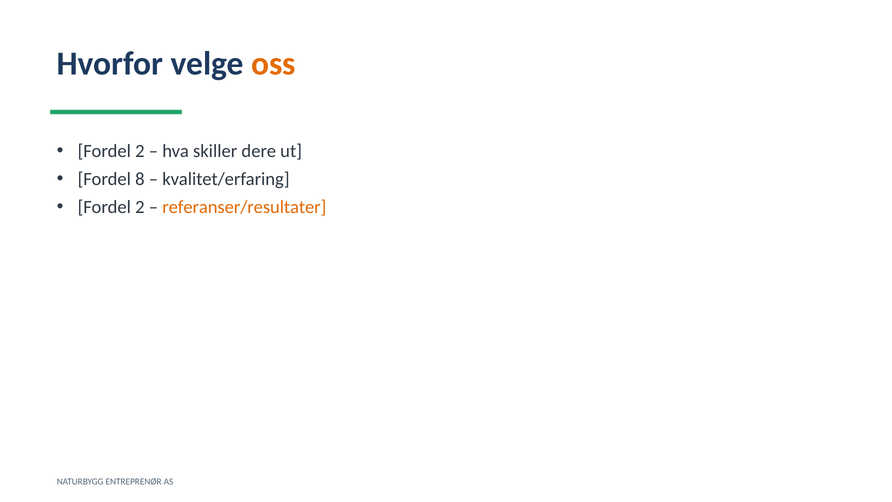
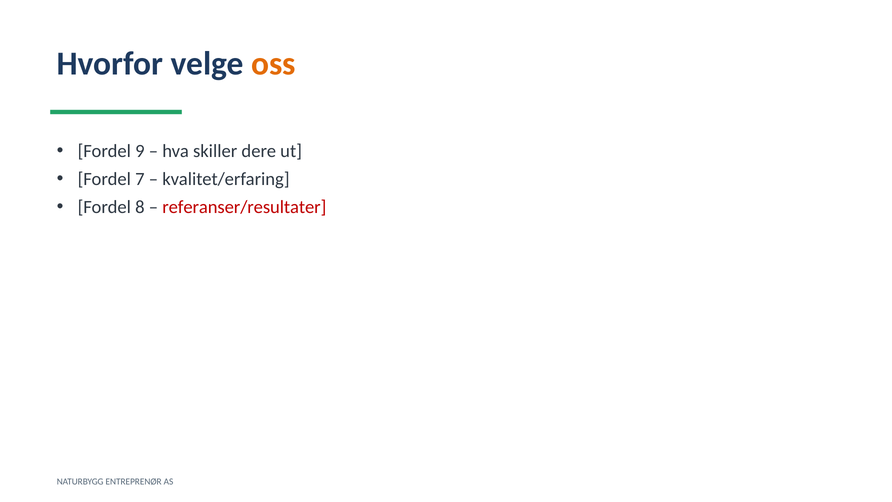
2 at (140, 151): 2 -> 9
8: 8 -> 7
2 at (140, 207): 2 -> 8
referanser/resultater colour: orange -> red
